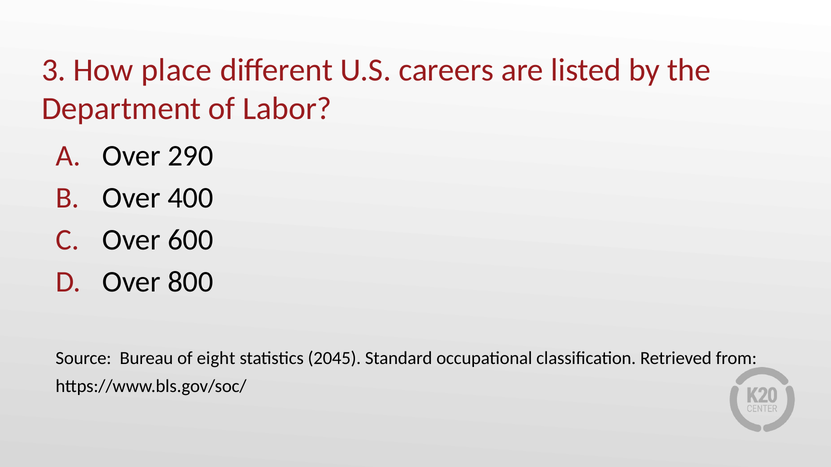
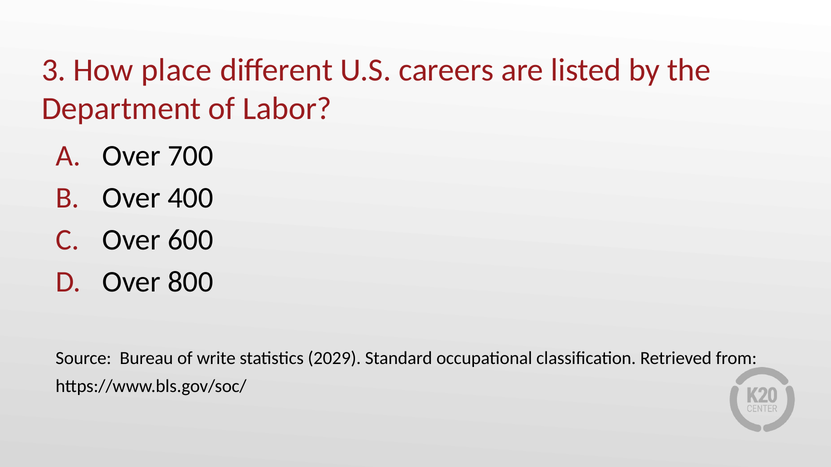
290: 290 -> 700
eight: eight -> write
2045: 2045 -> 2029
